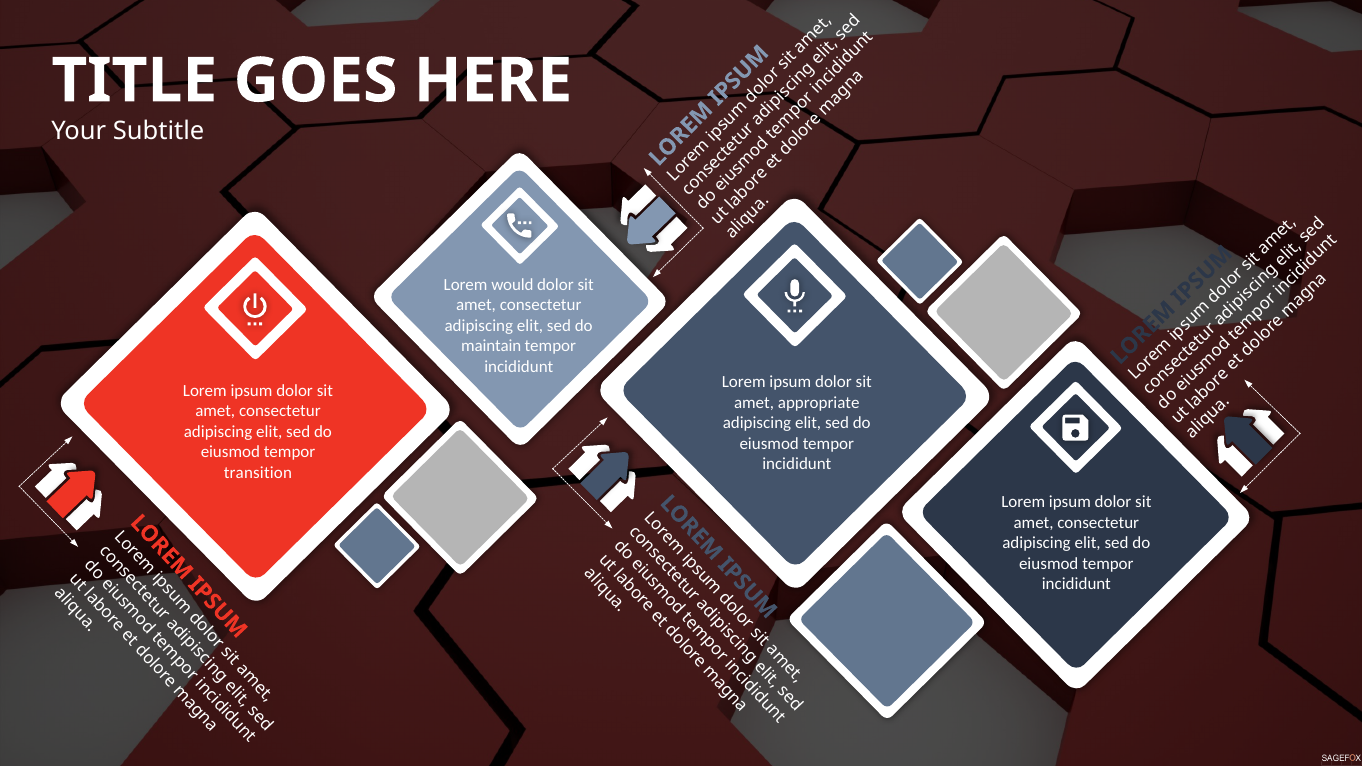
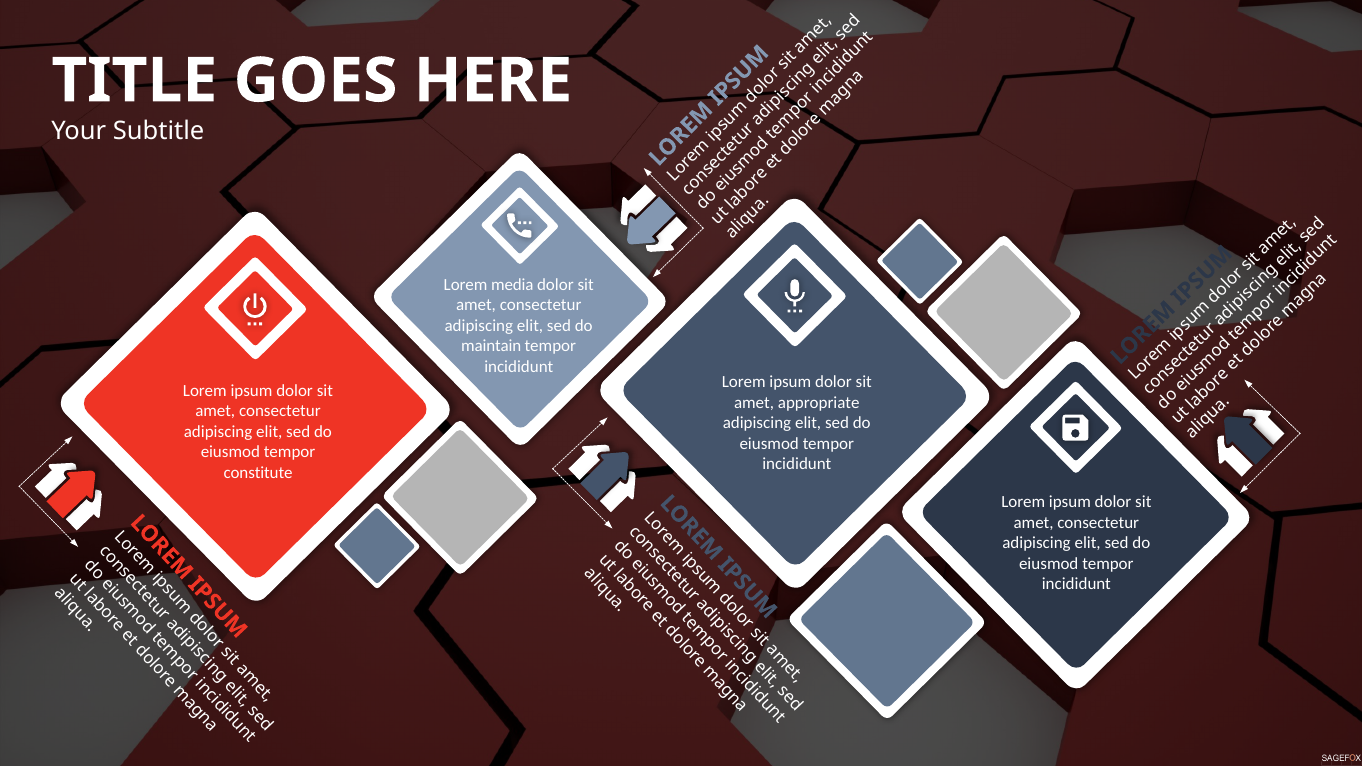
would: would -> media
transition: transition -> constitute
